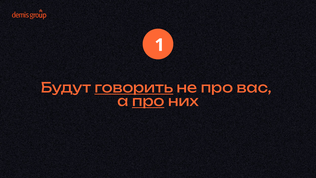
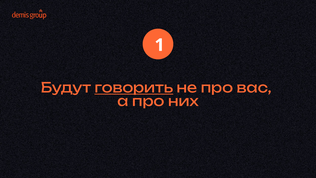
про at (148, 101) underline: present -> none
